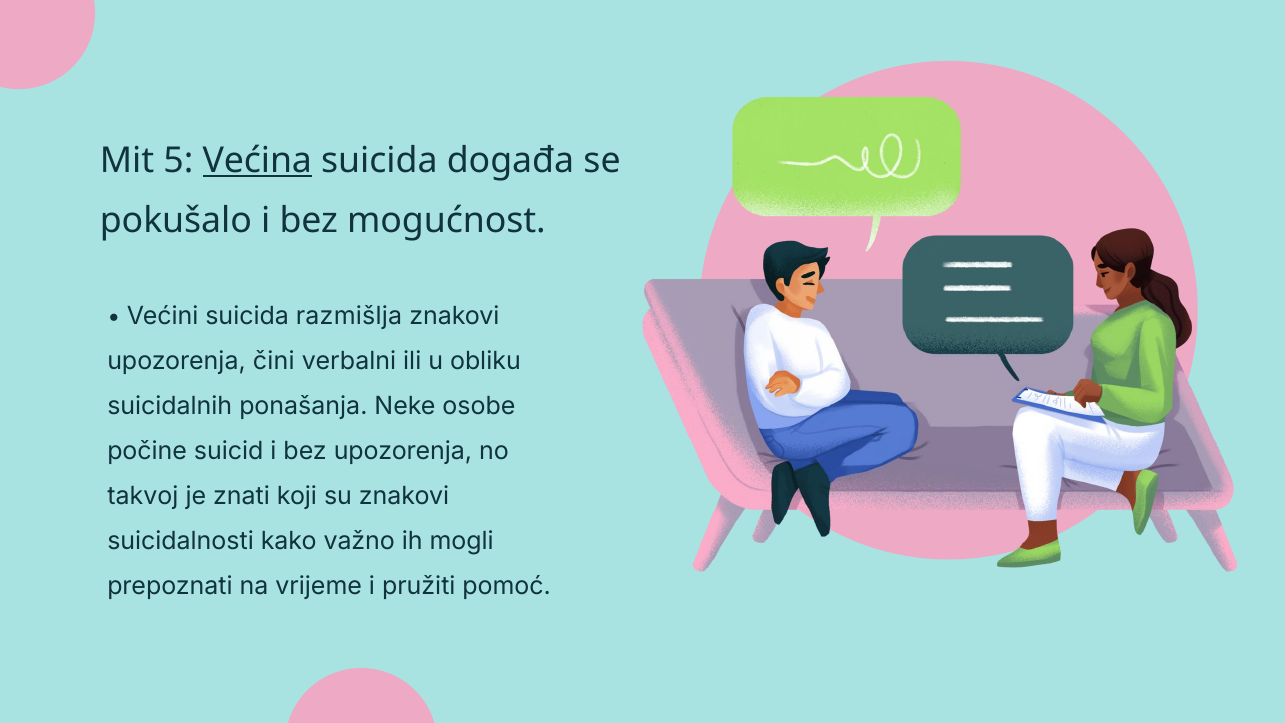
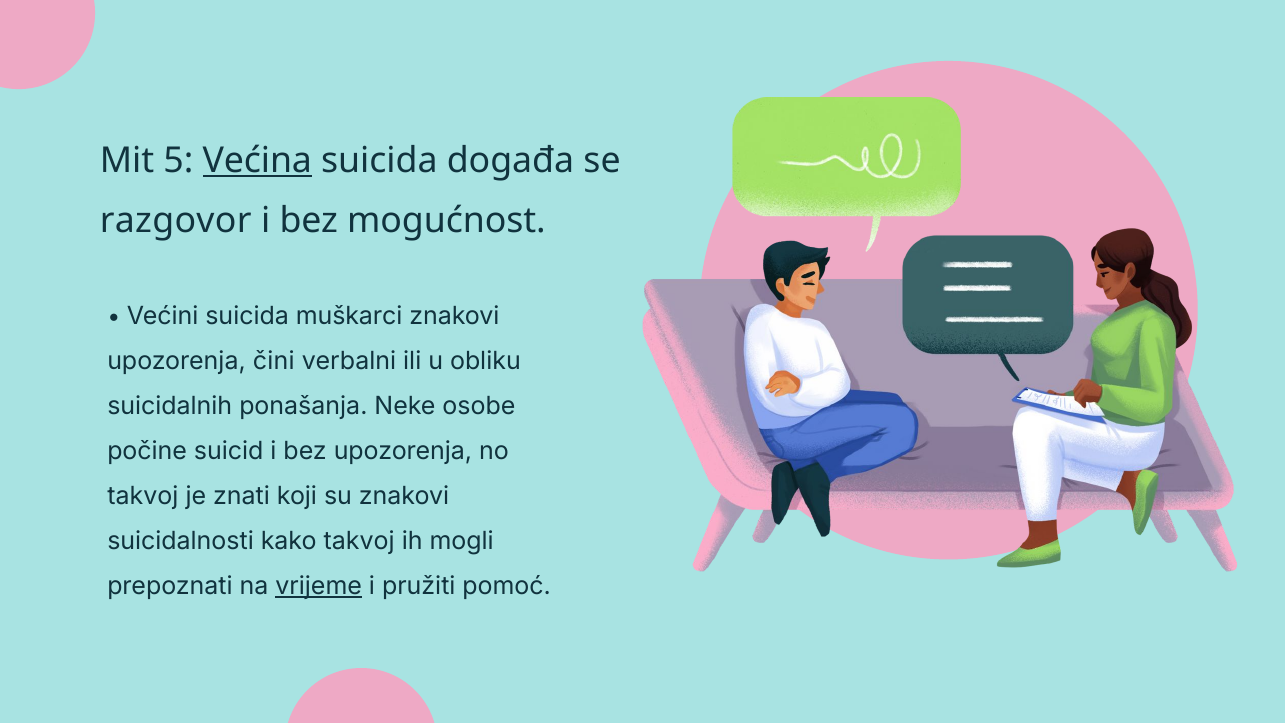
pokušalo: pokušalo -> razgovor
razmišlja: razmišlja -> muškarci
kako važno: važno -> takvoj
vrijeme underline: none -> present
